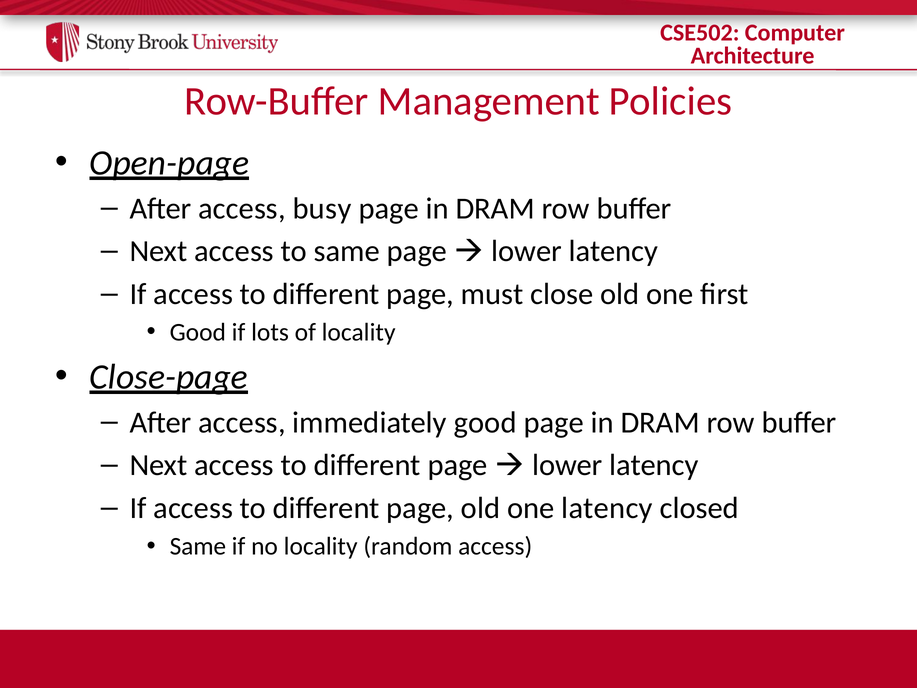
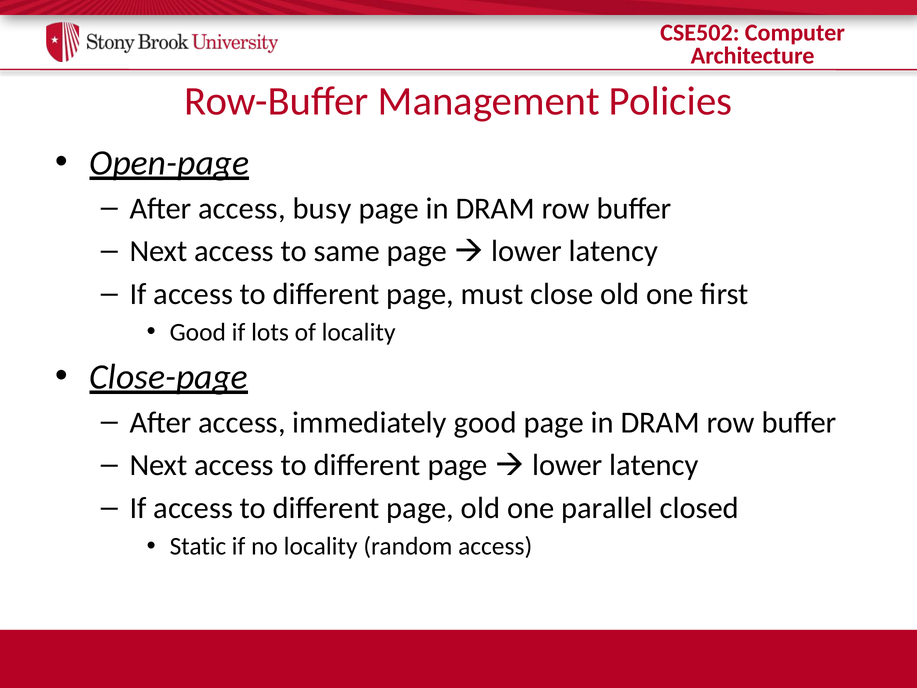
one latency: latency -> parallel
Same at (198, 546): Same -> Static
